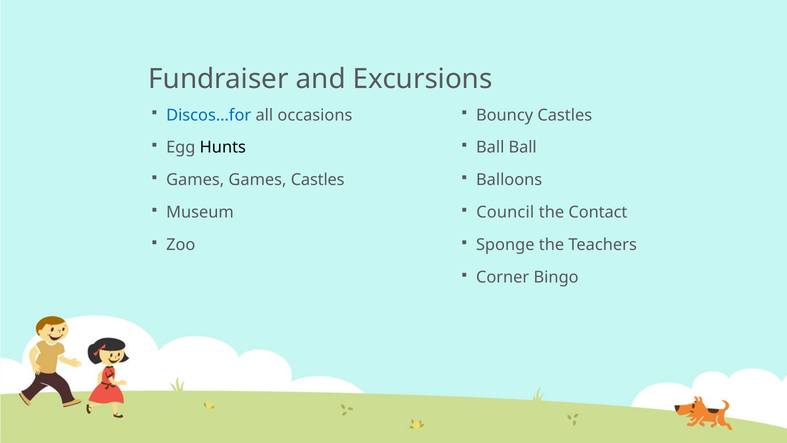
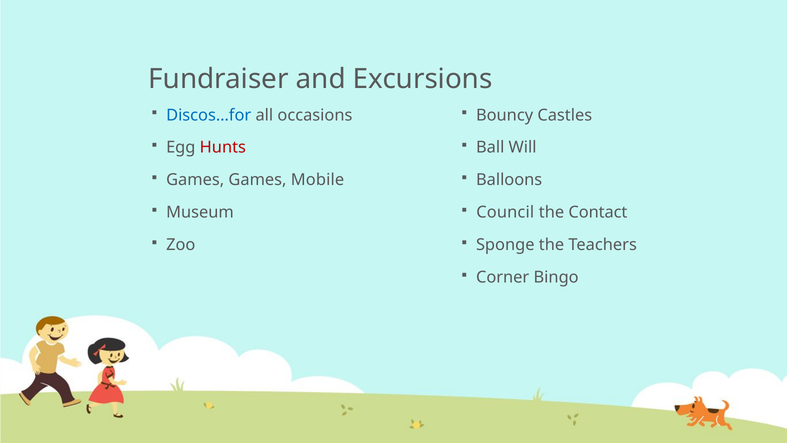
Hunts colour: black -> red
Ball Ball: Ball -> Will
Games Castles: Castles -> Mobile
